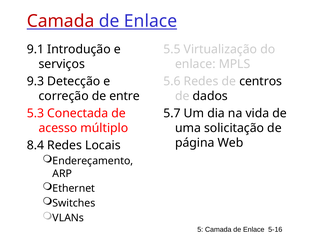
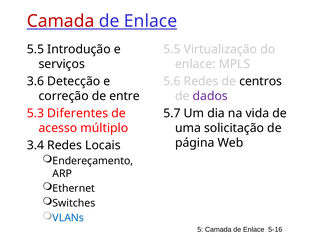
9.1 at (35, 49): 9.1 -> 5.5
9.3: 9.3 -> 3.6
dados colour: black -> purple
Conectada: Conectada -> Diferentes
8.4: 8.4 -> 3.4
VLANs colour: black -> blue
